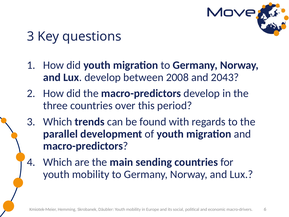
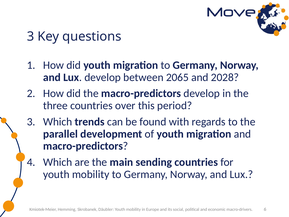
2008: 2008 -> 2065
2043: 2043 -> 2028
